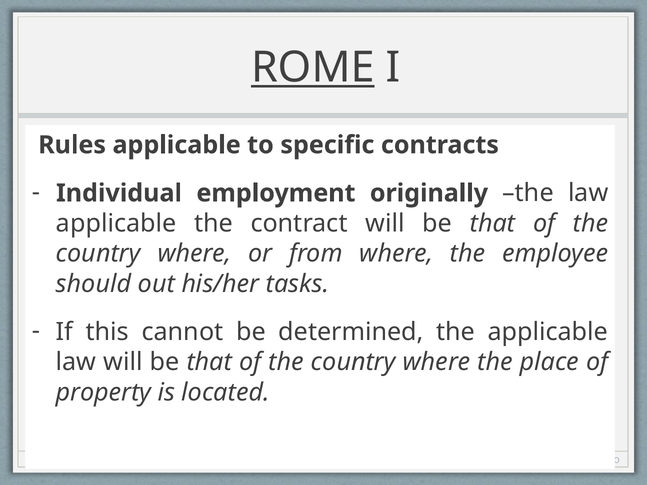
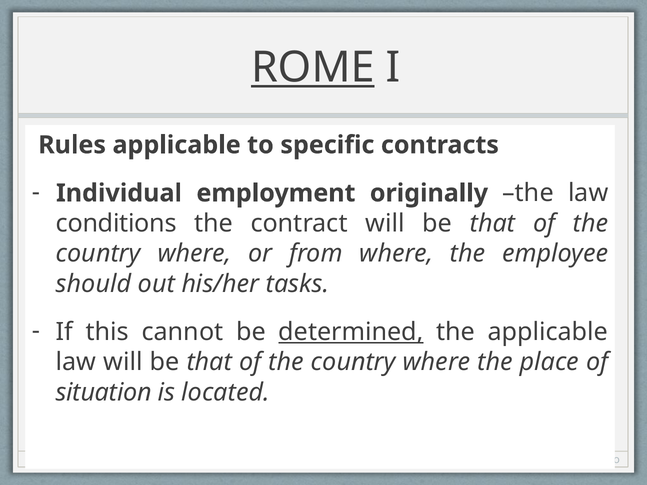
applicable at (116, 223): applicable -> conditions
determined underline: none -> present
property: property -> situation
